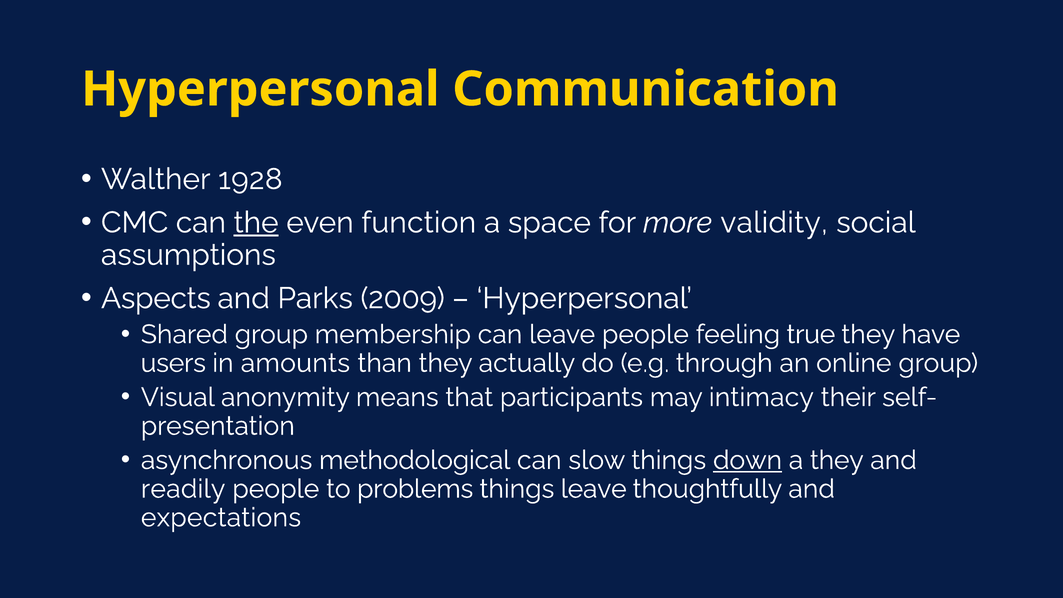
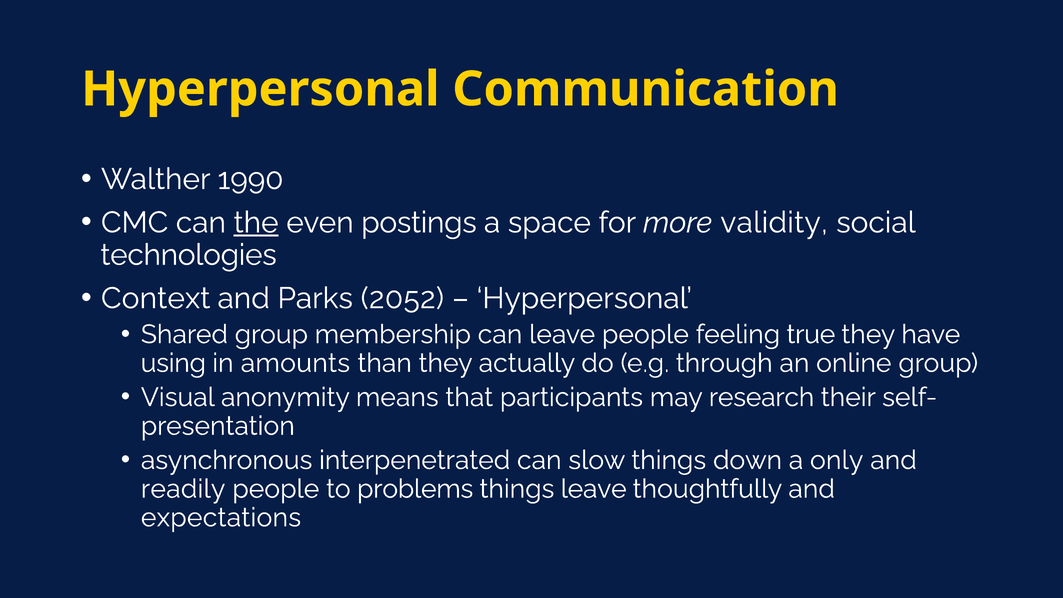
1928: 1928 -> 1990
function: function -> postings
assumptions: assumptions -> technologies
Aspects: Aspects -> Context
2009: 2009 -> 2052
users: users -> using
intimacy: intimacy -> research
methodological: methodological -> interpenetrated
down underline: present -> none
a they: they -> only
